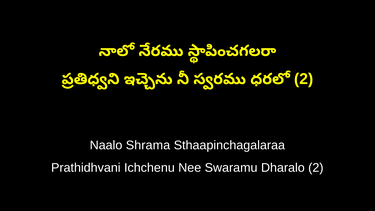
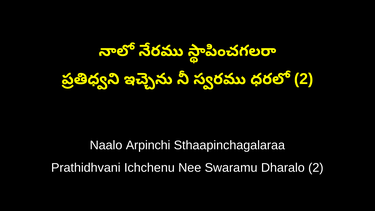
Shrama: Shrama -> Arpinchi
